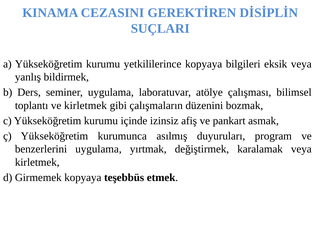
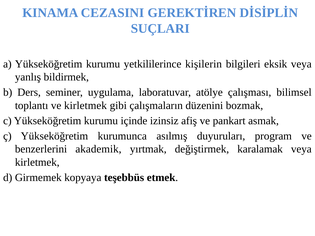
yetkililerince kopyaya: kopyaya -> kişilerin
benzerlerini uygulama: uygulama -> akademik
